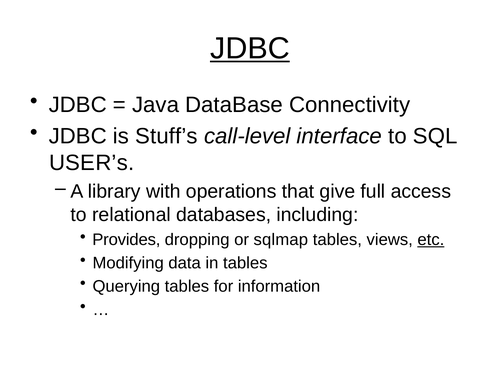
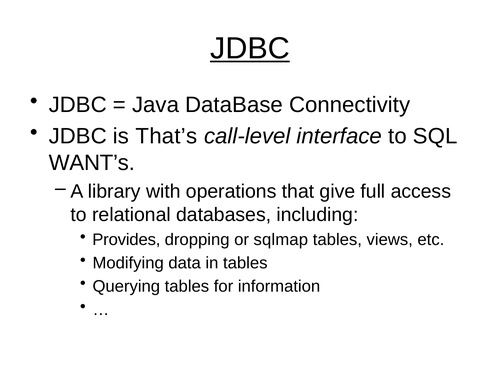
Stuff’s: Stuff’s -> That’s
USER’s: USER’s -> WANT’s
etc underline: present -> none
